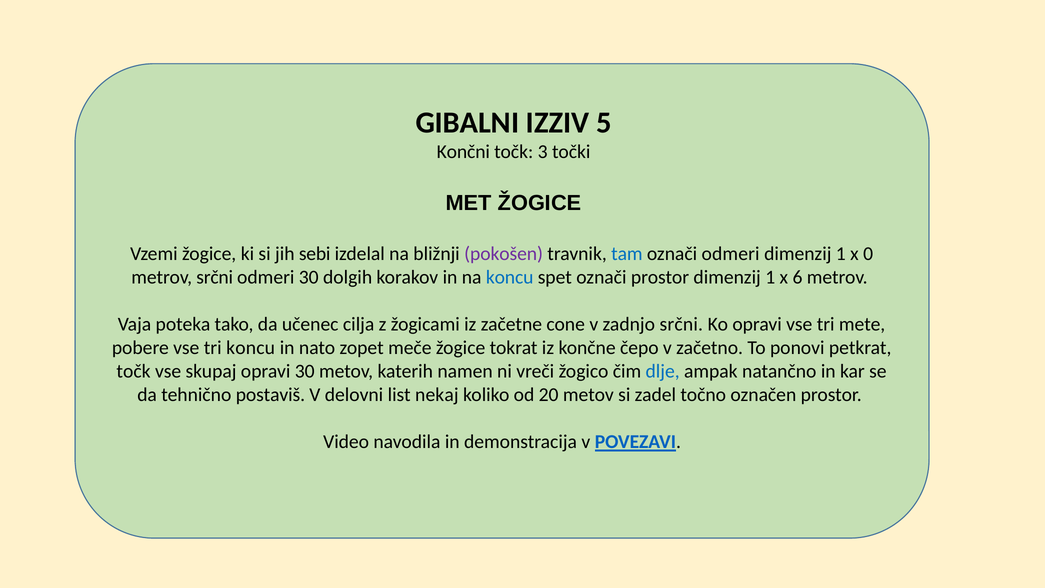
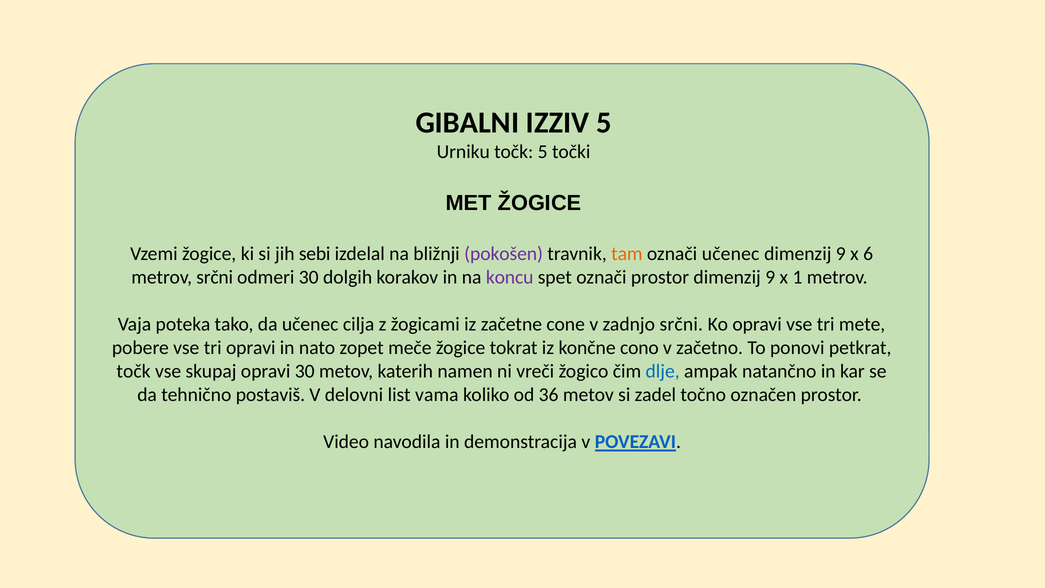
Končni: Končni -> Urniku
točk 3: 3 -> 5
tam colour: blue -> orange
označi odmeri: odmeri -> učenec
1 at (841, 254): 1 -> 9
0: 0 -> 6
koncu at (510, 277) colour: blue -> purple
prostor dimenzij 1: 1 -> 9
6: 6 -> 1
tri koncu: koncu -> opravi
čepo: čepo -> cono
nekaj: nekaj -> vama
20: 20 -> 36
